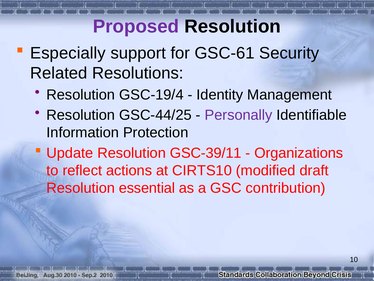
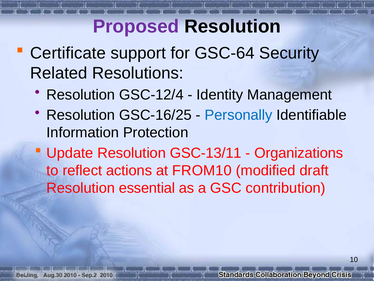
Especially: Especially -> Certificate
GSC-61: GSC-61 -> GSC-64
GSC-19/4: GSC-19/4 -> GSC-12/4
GSC-44/25: GSC-44/25 -> GSC-16/25
Personally colour: purple -> blue
GSC-39/11: GSC-39/11 -> GSC-13/11
CIRTS10: CIRTS10 -> FROM10
